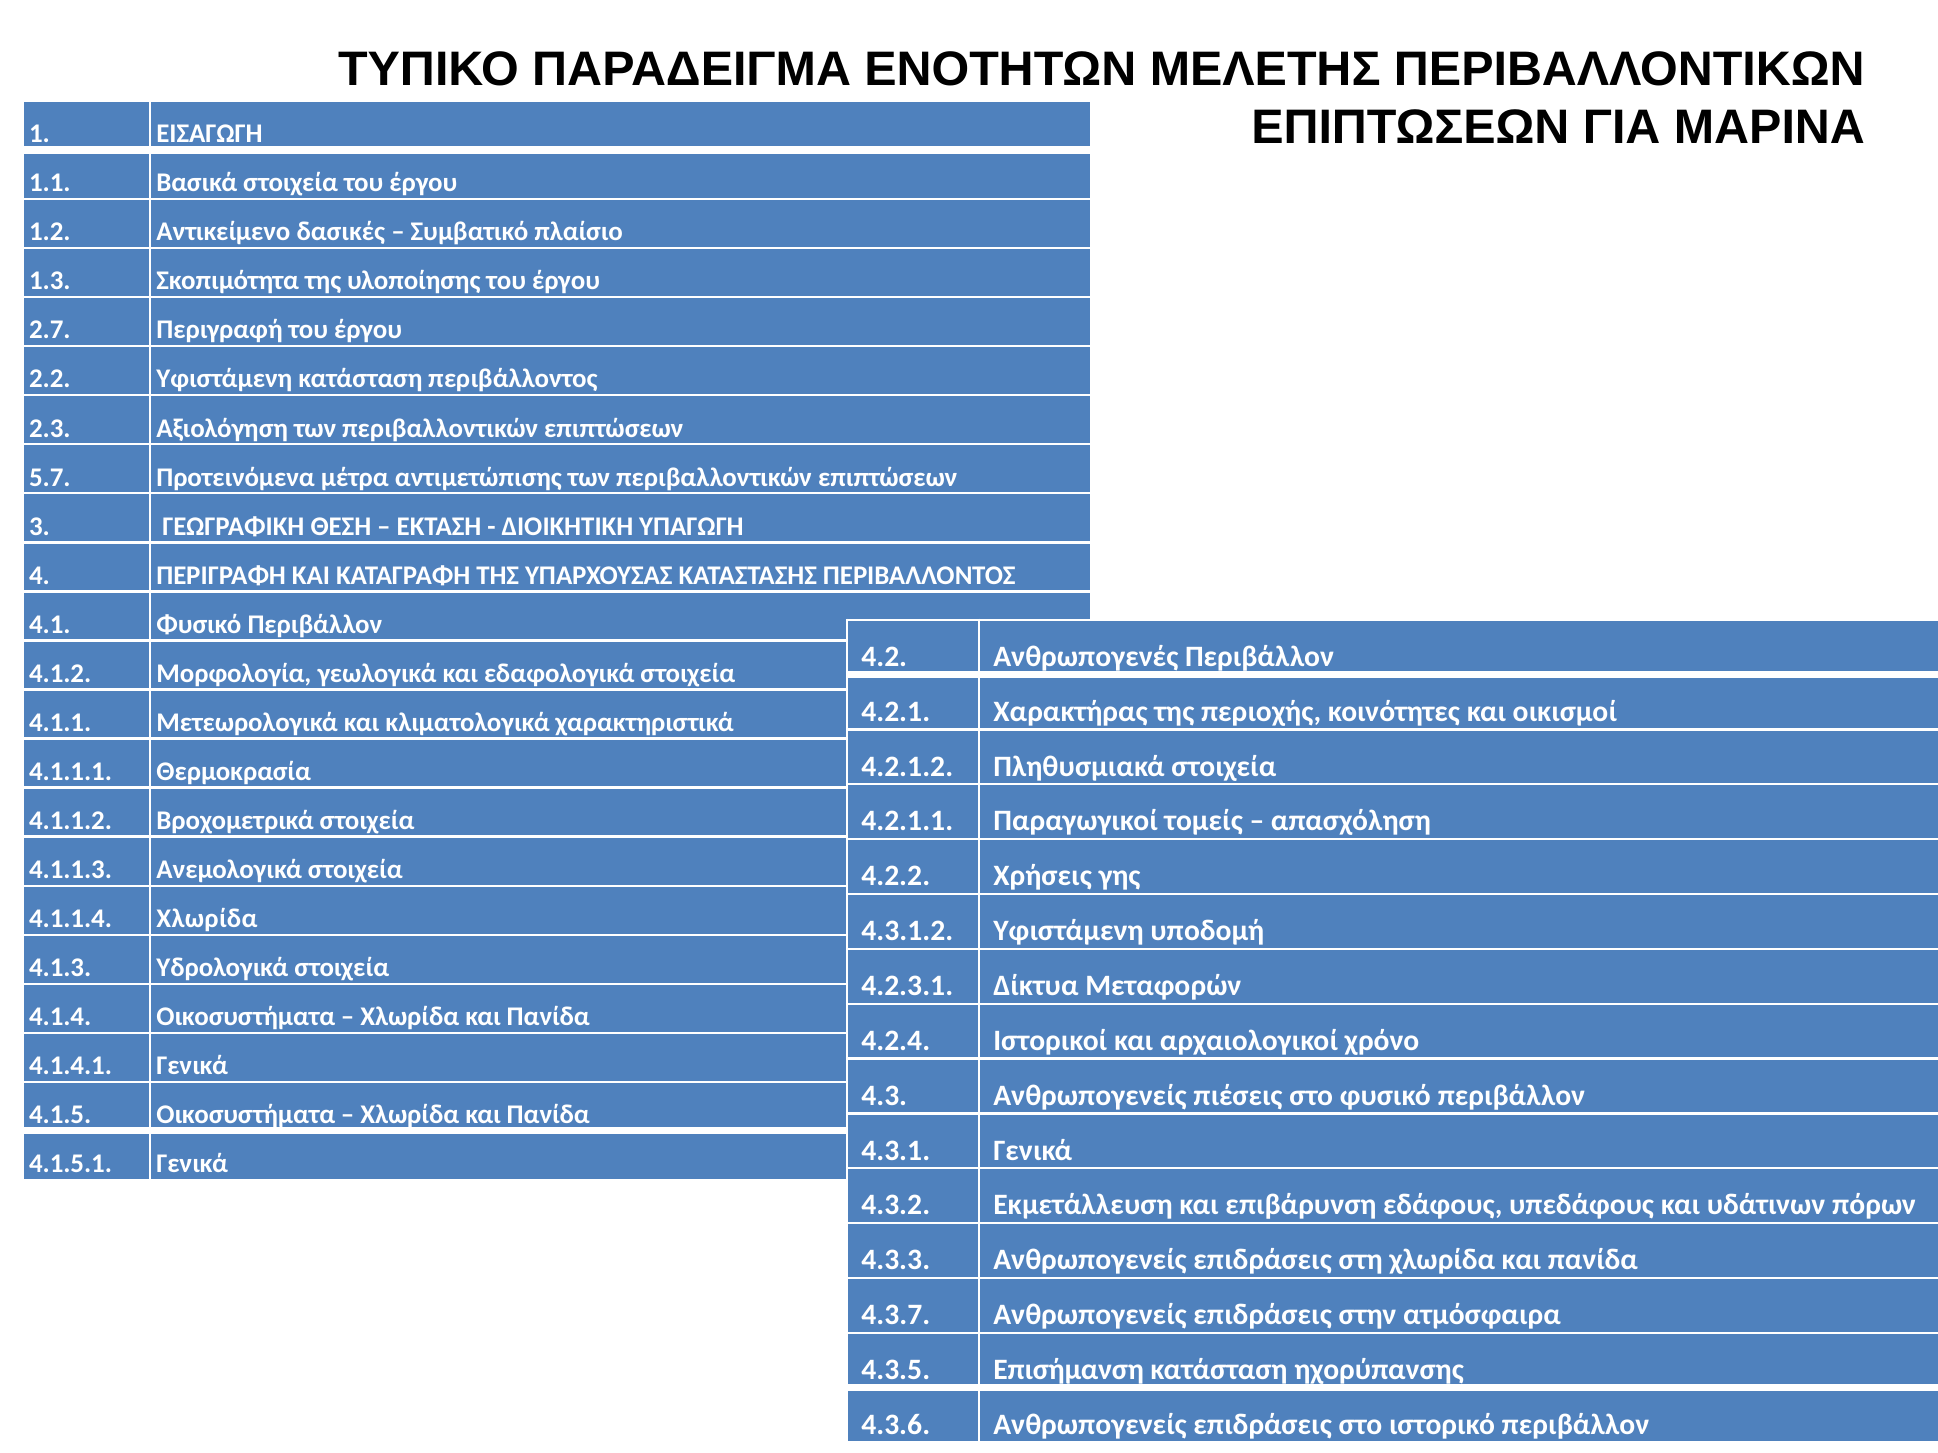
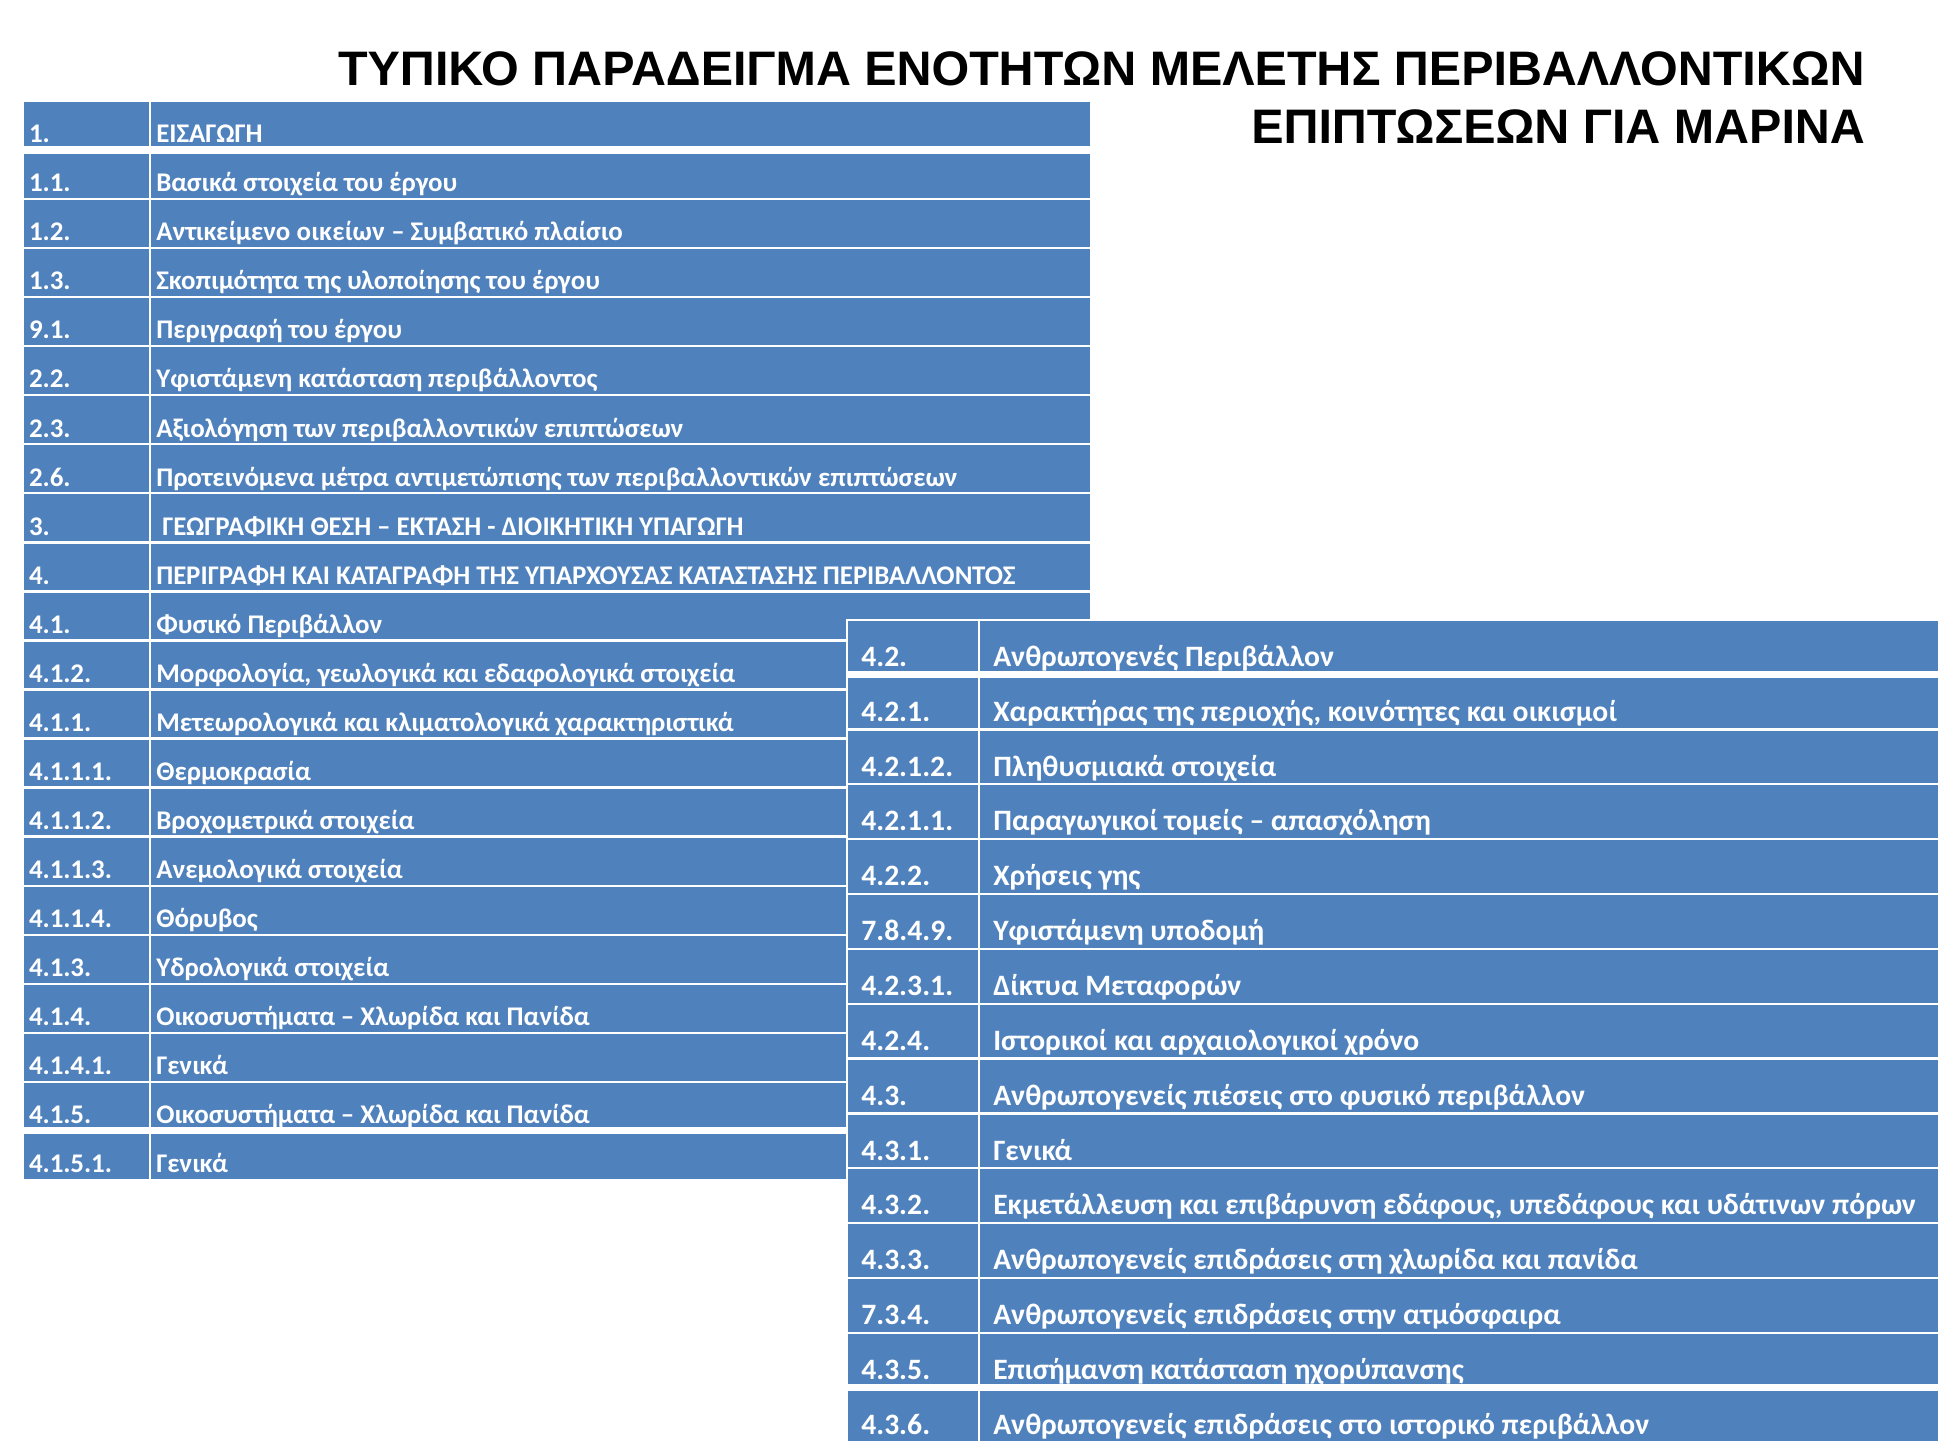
δασικές: δασικές -> οικείων
2.7: 2.7 -> 9.1
5.7: 5.7 -> 2.6
4.1.1.4 Χλωρίδα: Χλωρίδα -> Θόρυβος
4.3.1.2: 4.3.1.2 -> 7.8.4.9
4.3.7: 4.3.7 -> 7.3.4
